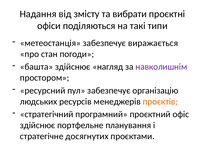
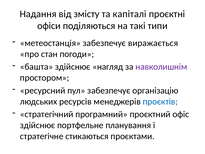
вибрати: вибрати -> капіталі
проєктів colour: orange -> blue
досягнутих: досягнутих -> стикаються
